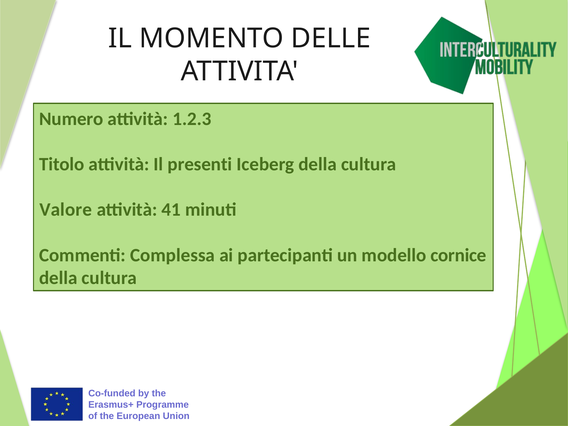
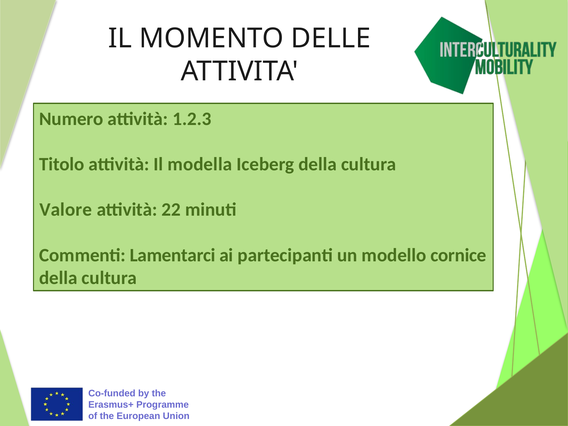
presenti: presenti -> modella
41: 41 -> 22
Complessa: Complessa -> Lamentarci
